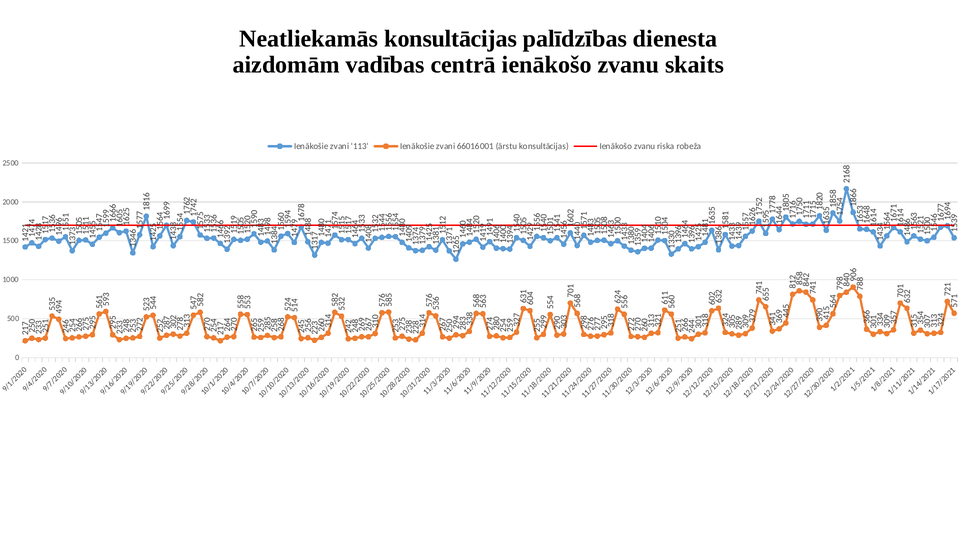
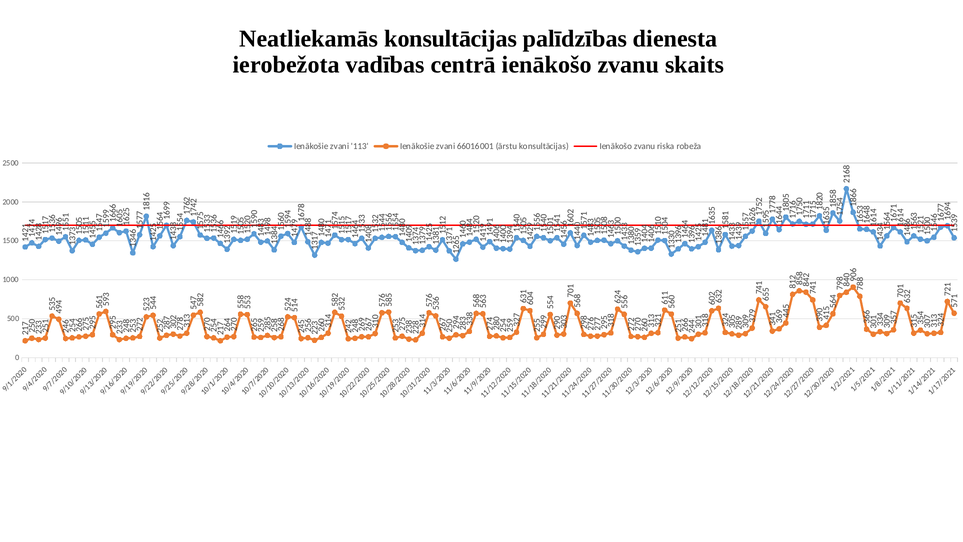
aizdomām: aizdomām -> ierobežota
